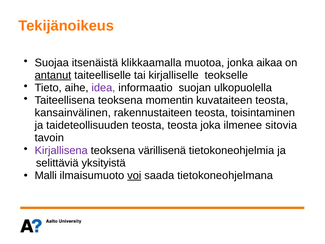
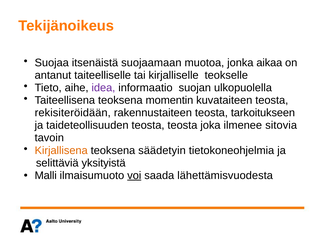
klikkaamalla: klikkaamalla -> suojaamaan
antanut underline: present -> none
kansainvälinen: kansainvälinen -> rekisiteröidään
toisintaminen: toisintaminen -> tarkoitukseen
Kirjallisena colour: purple -> orange
värillisenä: värillisenä -> säädetyin
tietokoneohjelmana: tietokoneohjelmana -> lähettämisvuodesta
